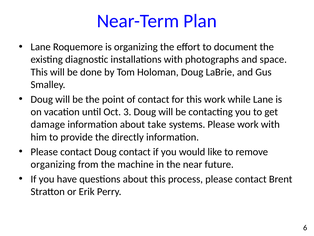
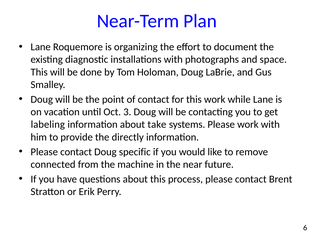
damage: damage -> labeling
Doug contact: contact -> specific
organizing at (53, 164): organizing -> connected
